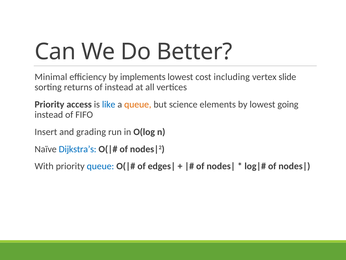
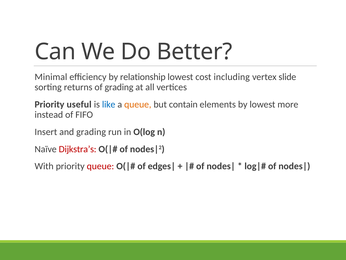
implements: implements -> relationship
of instead: instead -> grading
access: access -> useful
science: science -> contain
going: going -> more
Dijkstra’s colour: blue -> red
queue at (100, 166) colour: blue -> red
